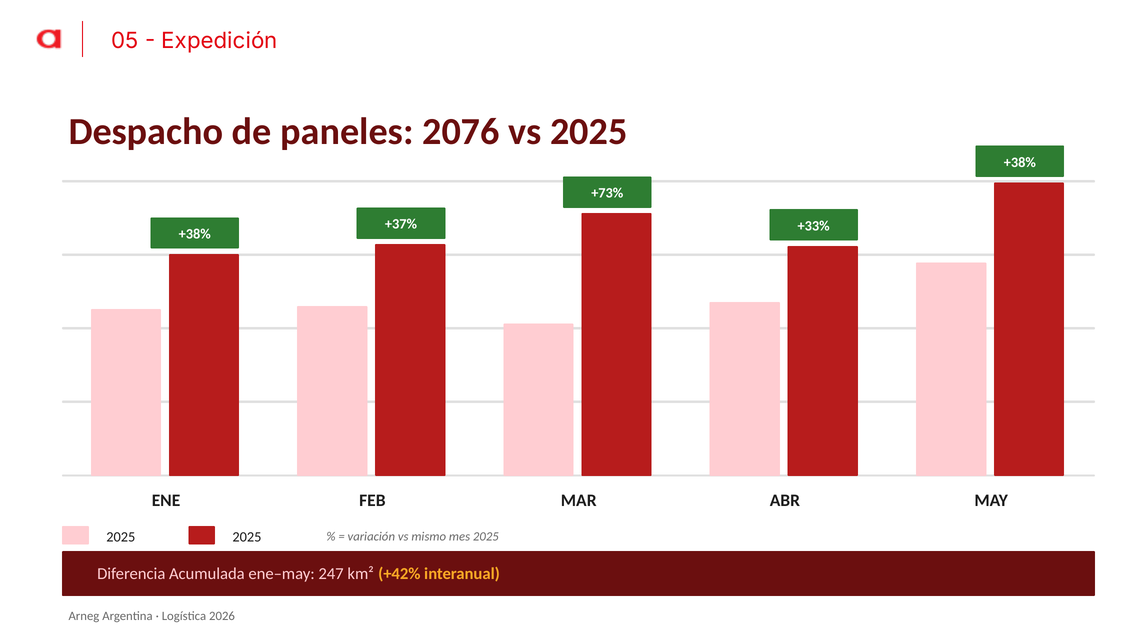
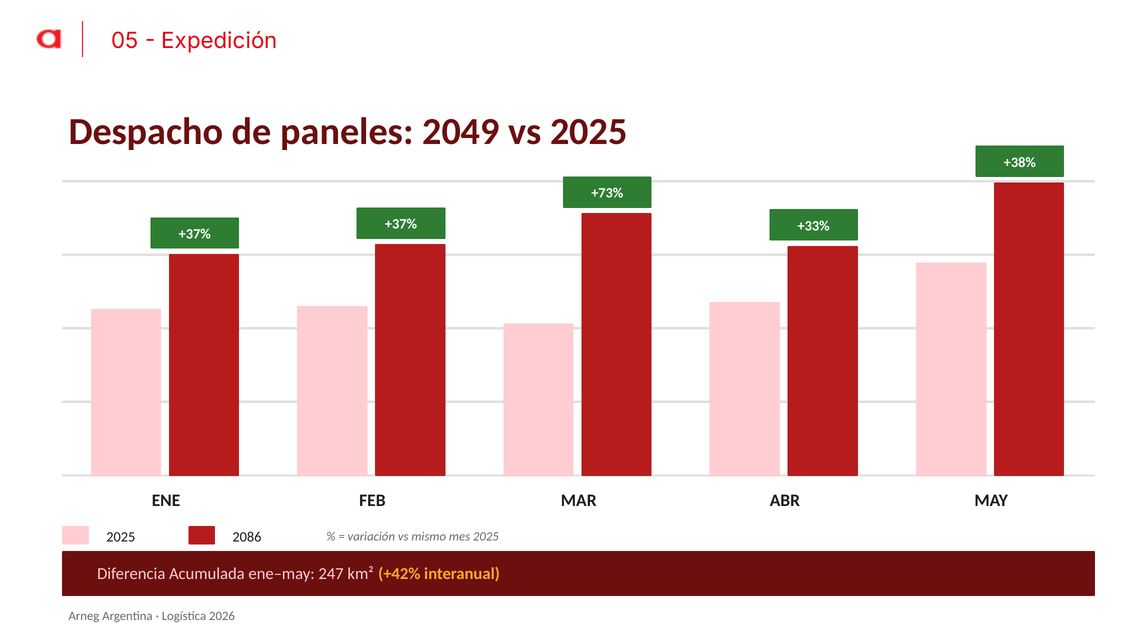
2076: 2076 -> 2049
+38% at (195, 234): +38% -> +37%
2025 2025: 2025 -> 2086
